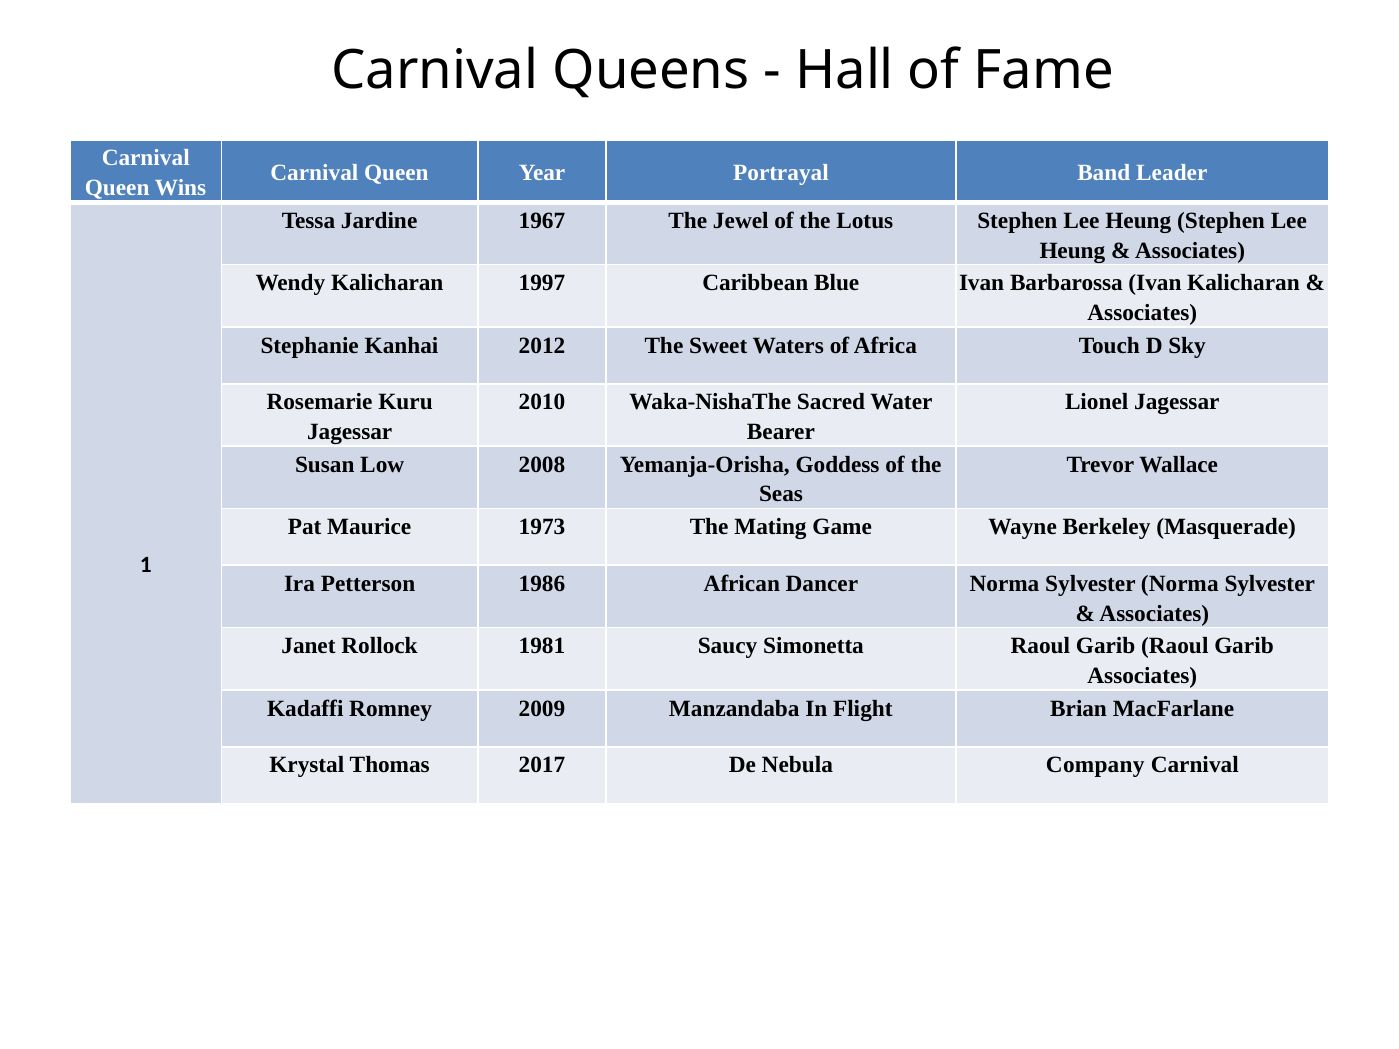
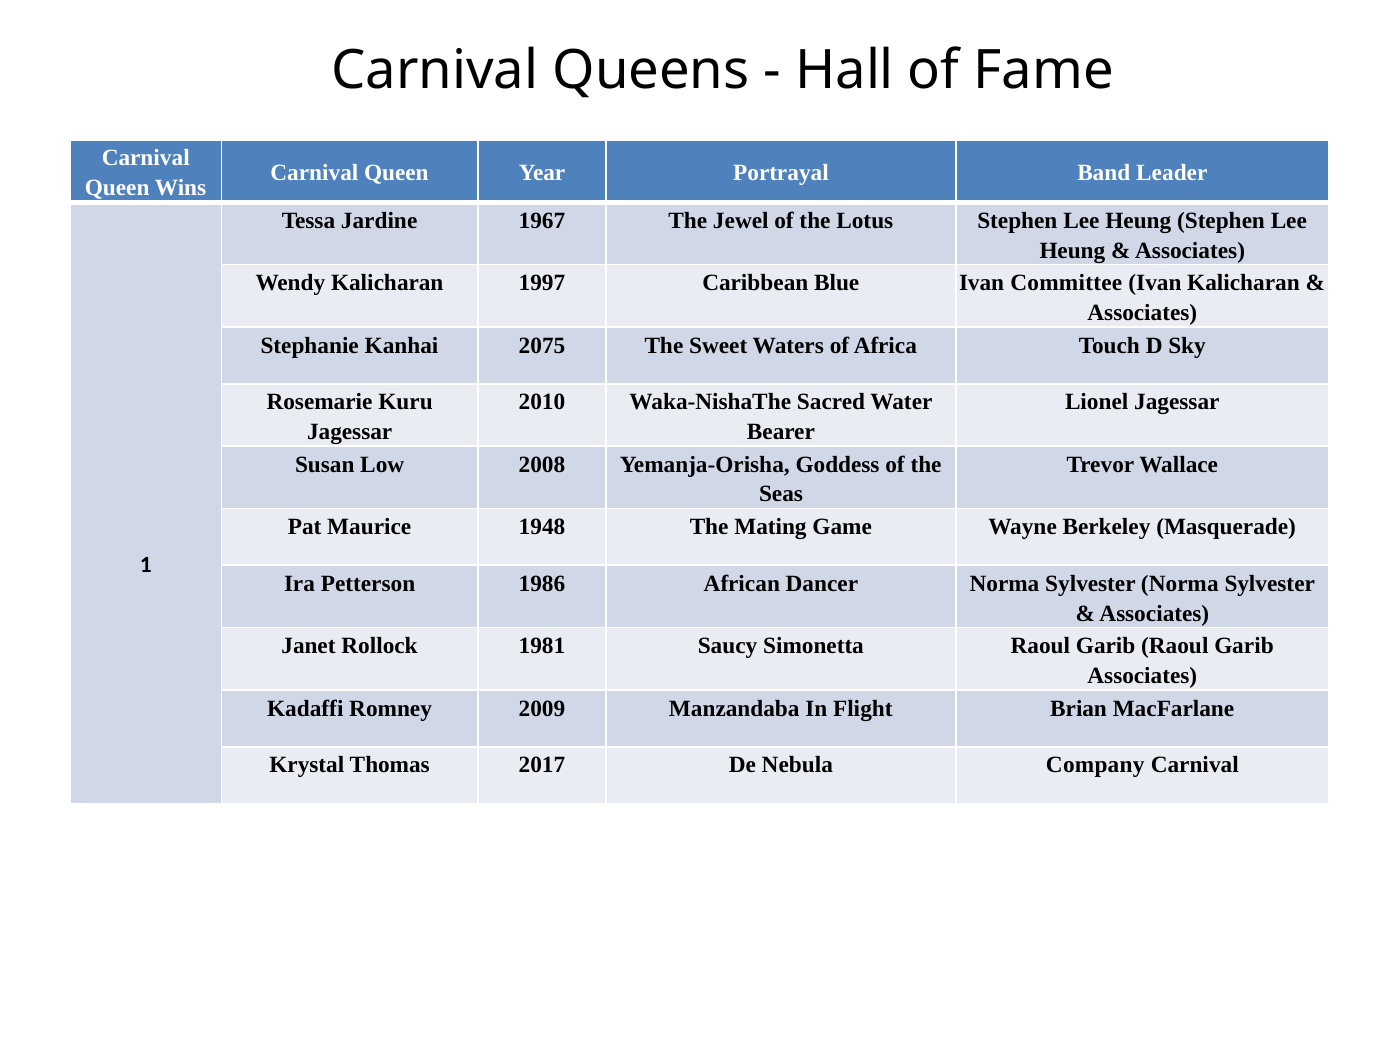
Barbarossa: Barbarossa -> Committee
2012: 2012 -> 2075
1973: 1973 -> 1948
